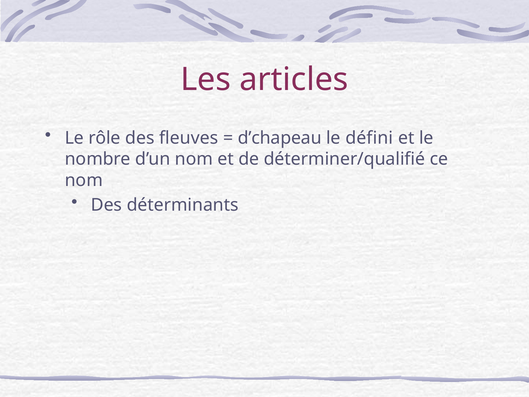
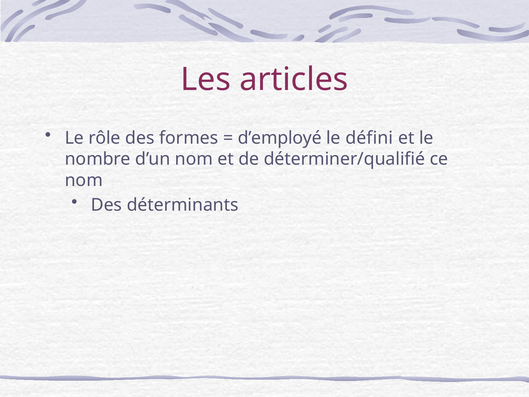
fleuves: fleuves -> formes
d’chapeau: d’chapeau -> d’employé
